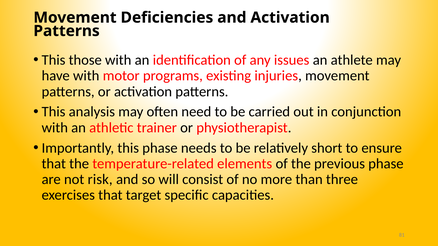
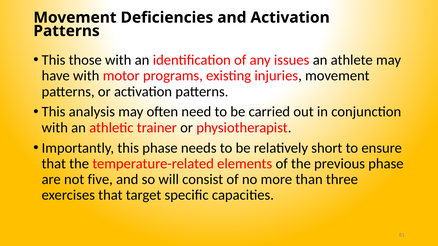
risk: risk -> five
